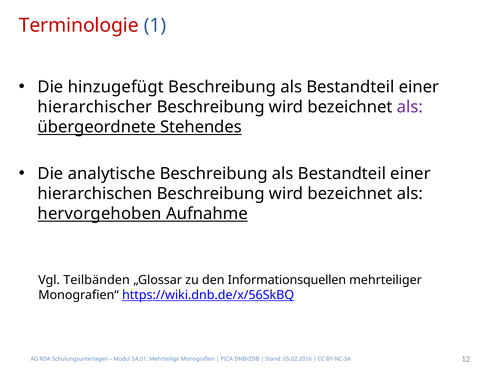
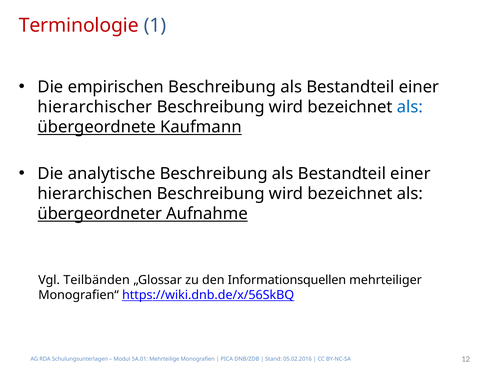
hinzugefügt: hinzugefügt -> empirischen
als at (410, 107) colour: purple -> blue
Stehendes: Stehendes -> Kaufmann
hervorgehoben: hervorgehoben -> übergeordneter
